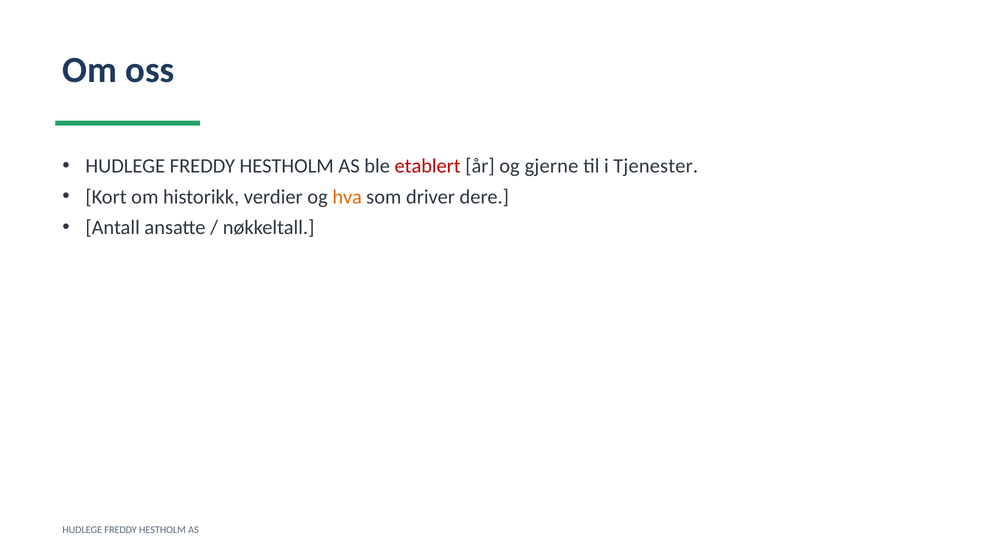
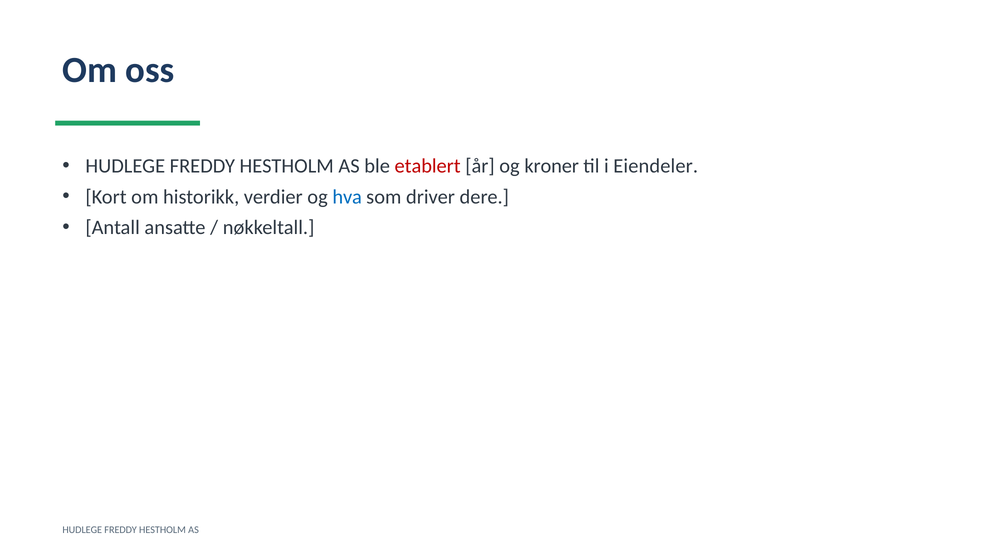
gjerne: gjerne -> kroner
Tjenester: Tjenester -> Eiendeler
hva colour: orange -> blue
